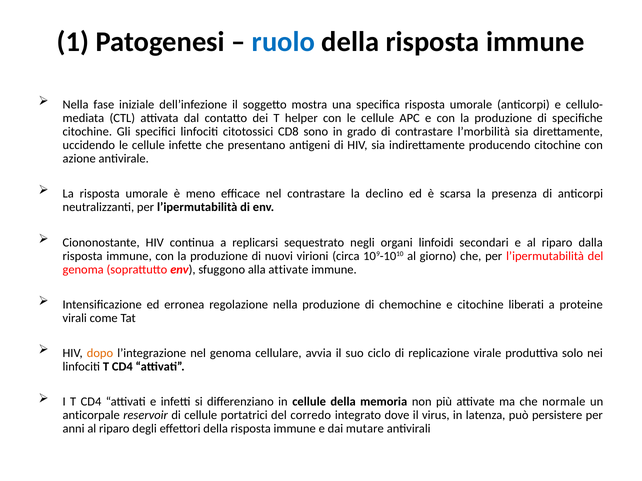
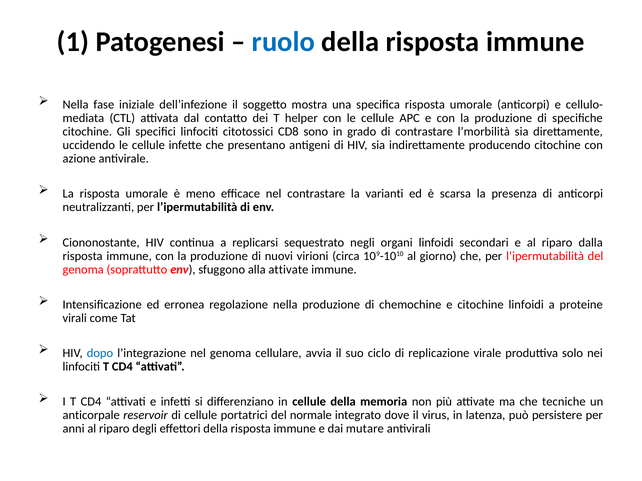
declino: declino -> varianti
citochine liberati: liberati -> linfoidi
dopo colour: orange -> blue
normale: normale -> tecniche
corredo: corredo -> normale
